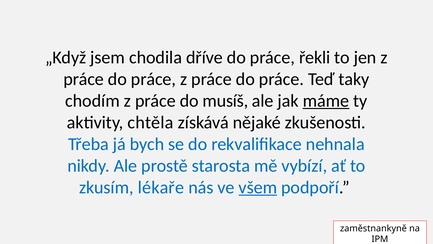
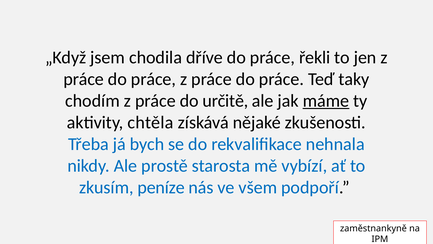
musíš: musíš -> určitě
lékaře: lékaře -> peníze
všem underline: present -> none
